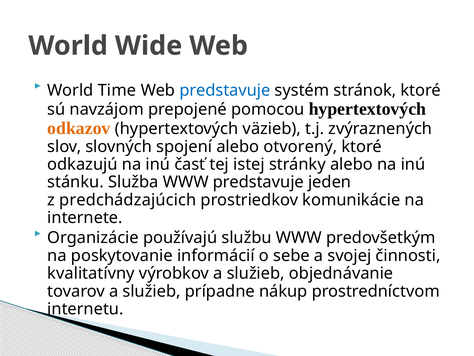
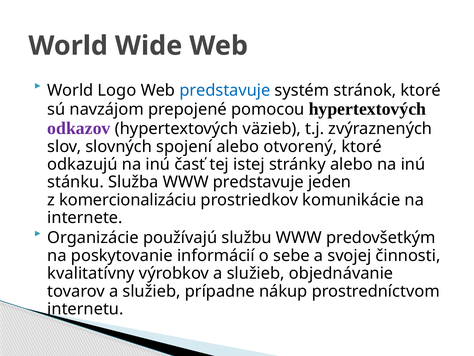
Time: Time -> Logo
odkazov colour: orange -> purple
predchádzajúcich: predchádzajúcich -> komercionalizáciu
